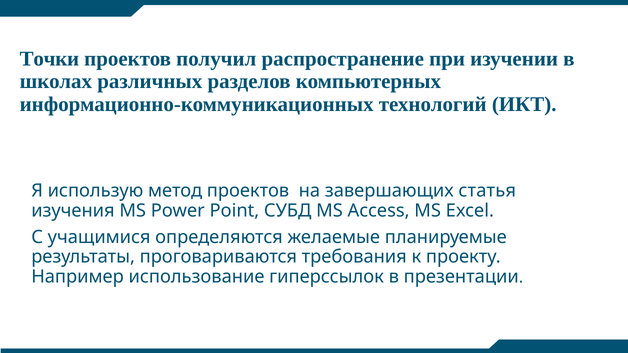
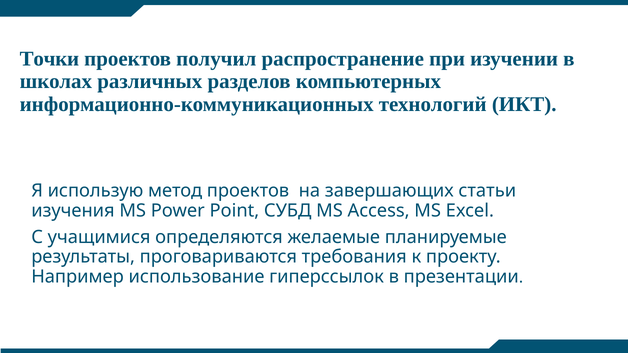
статья: статья -> статьи
